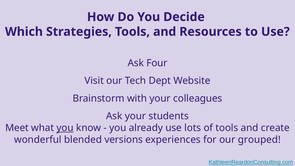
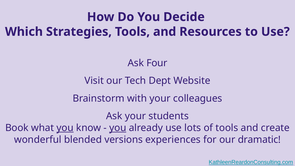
Meet: Meet -> Book
you at (118, 128) underline: none -> present
grouped: grouped -> dramatic
